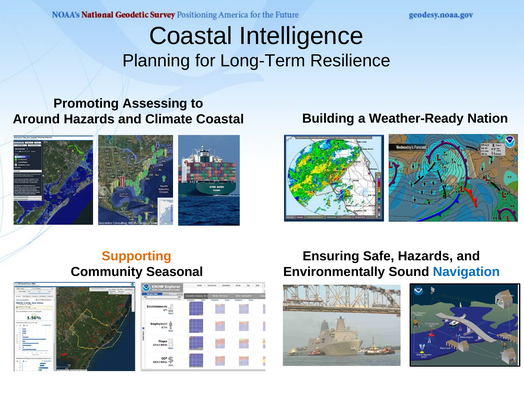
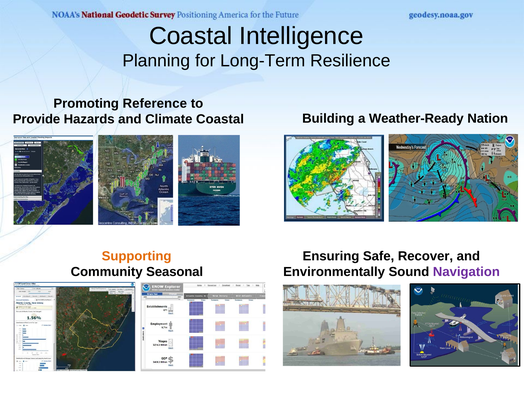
Assessing: Assessing -> Reference
Around: Around -> Provide
Safe Hazards: Hazards -> Recover
Navigation colour: blue -> purple
